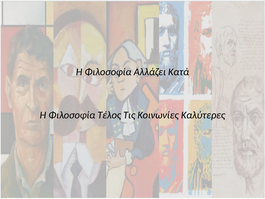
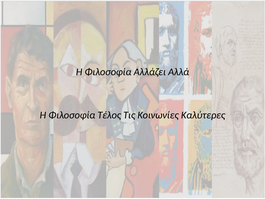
Κατά: Κατά -> Αλλά
